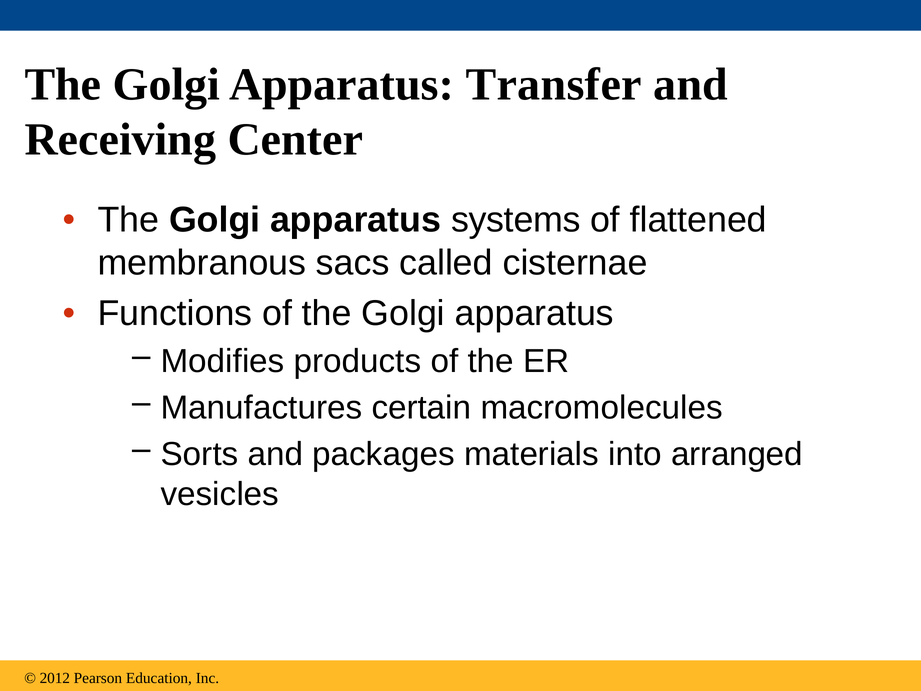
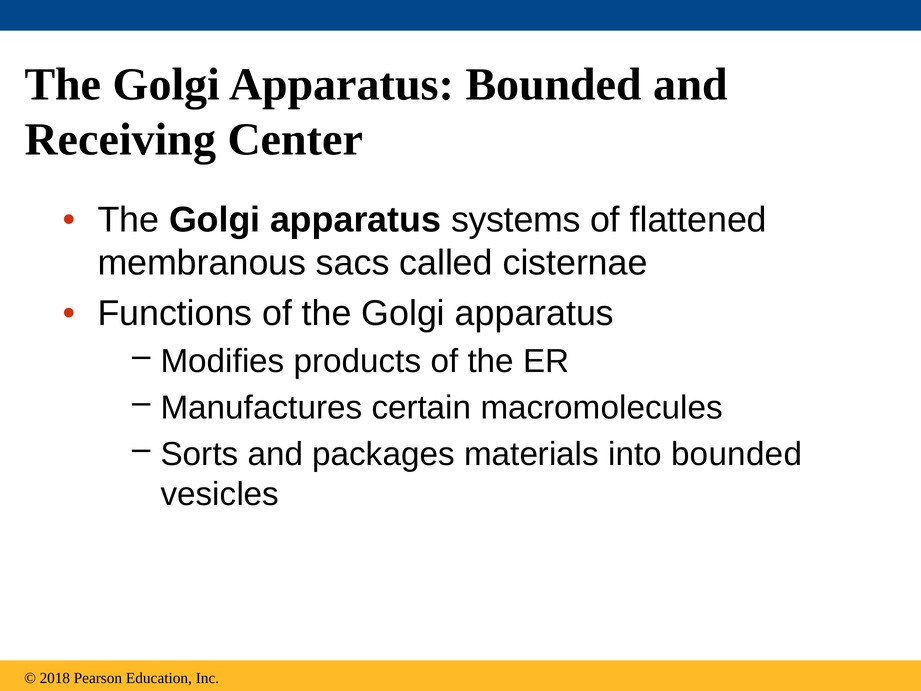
Apparatus Transfer: Transfer -> Bounded
into arranged: arranged -> bounded
2012: 2012 -> 2018
